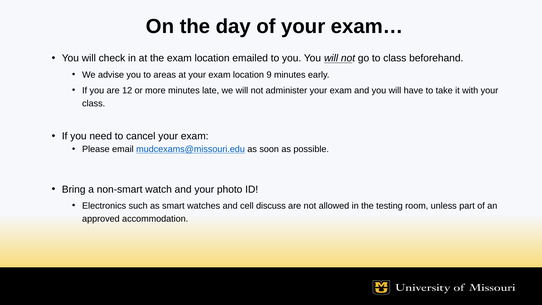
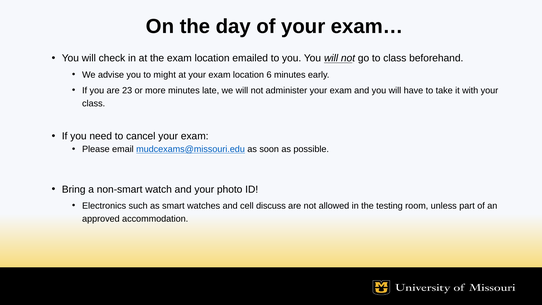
areas: areas -> might
9: 9 -> 6
12: 12 -> 23
